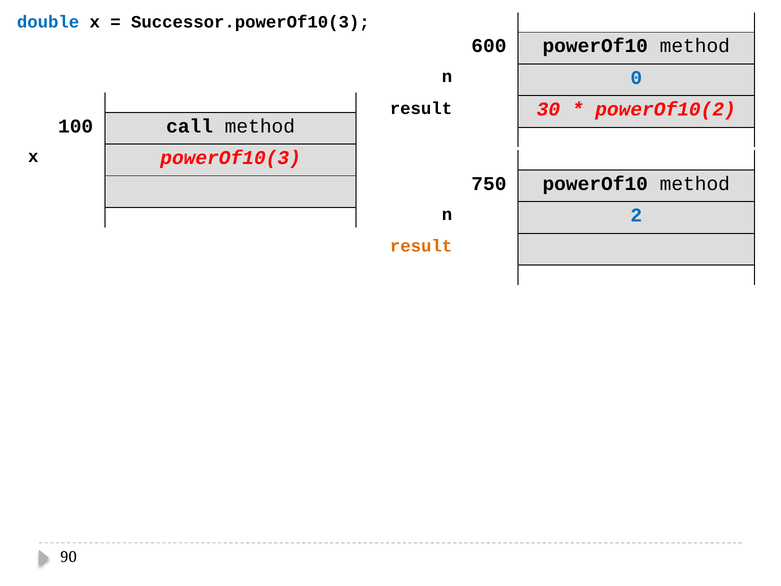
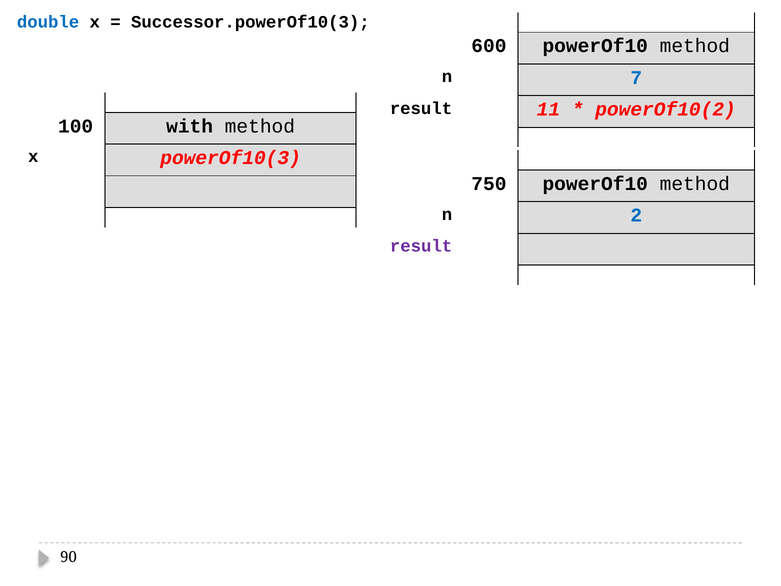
0: 0 -> 7
30: 30 -> 11
call: call -> with
result at (421, 246) colour: orange -> purple
